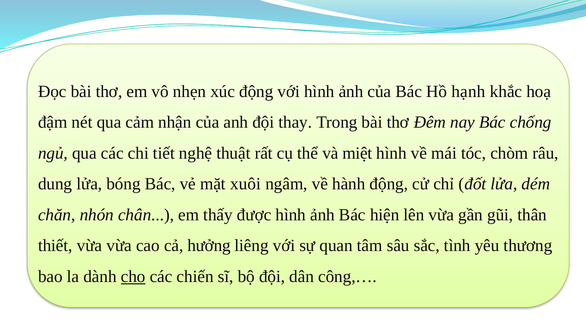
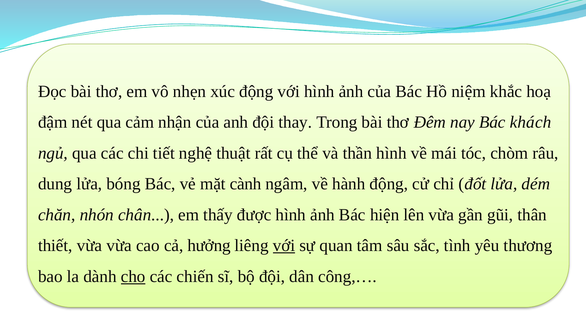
hạnh: hạnh -> niệm
chống: chống -> khách
miệt: miệt -> thần
xuôi: xuôi -> cành
với at (284, 245) underline: none -> present
